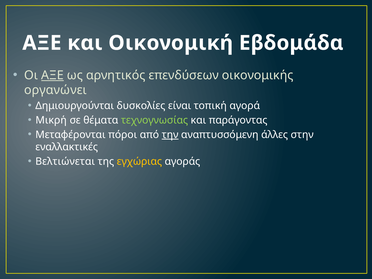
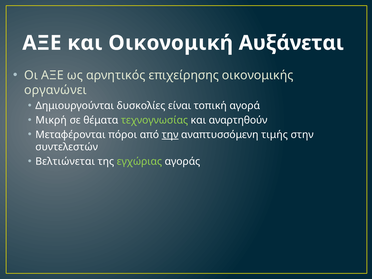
Εβδομάδα: Εβδομάδα -> Αυξάνεται
ΑΞΕ at (52, 75) underline: present -> none
επενδύσεων: επενδύσεων -> επιχείρησης
παράγοντας: παράγοντας -> αναρτηθούν
άλλες: άλλες -> τιμής
εναλλακτικές: εναλλακτικές -> συντελεστών
εγχώριας colour: yellow -> light green
